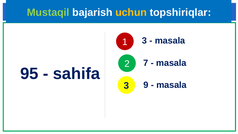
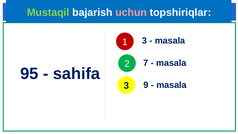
uchun colour: yellow -> pink
